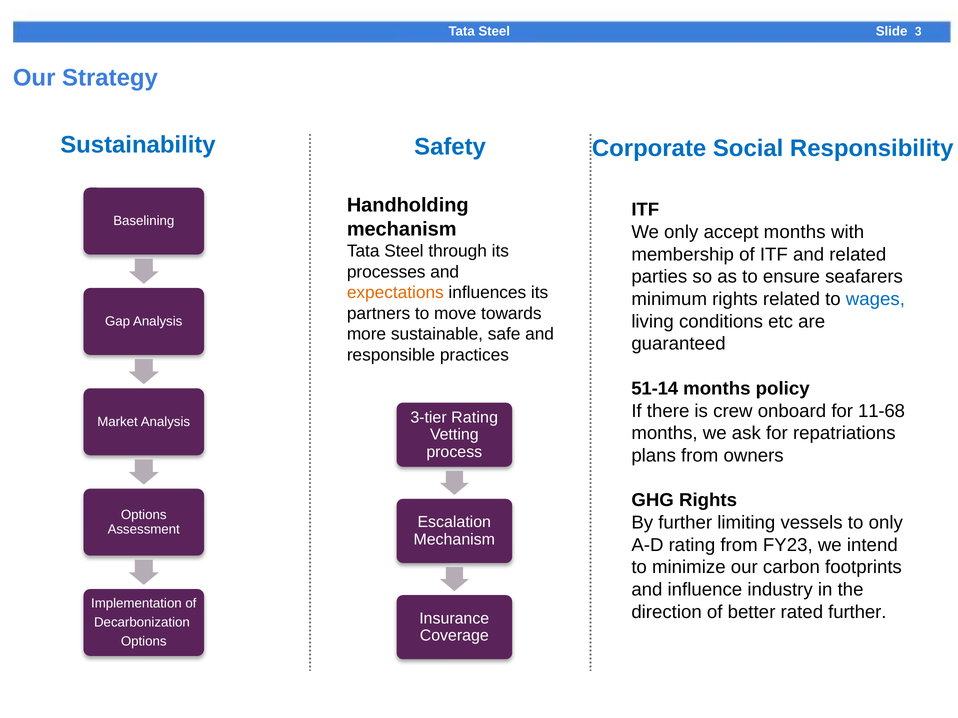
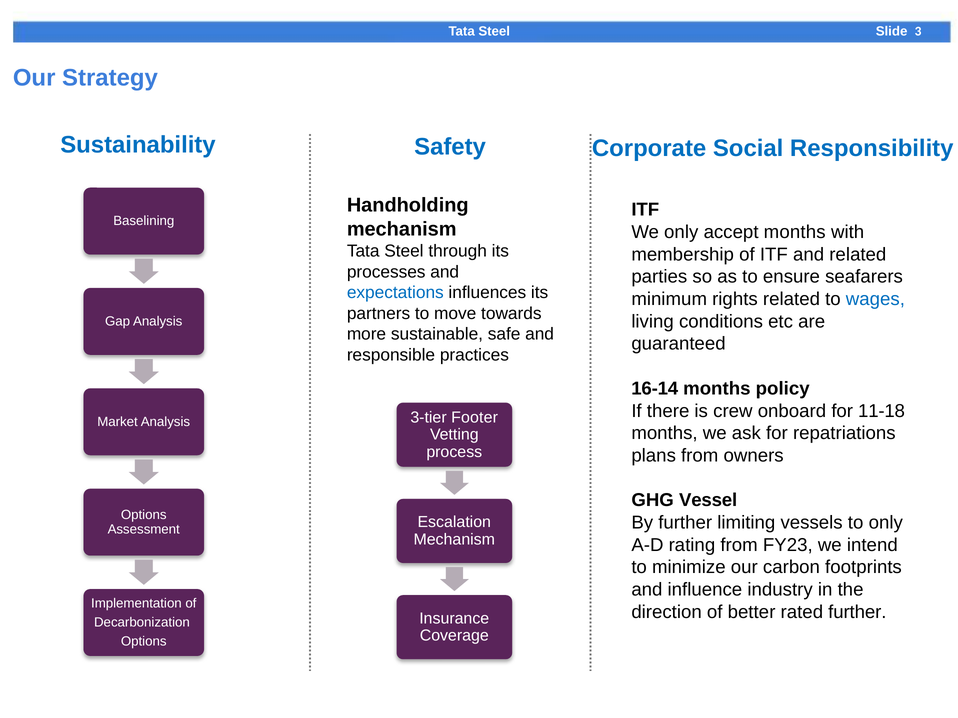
expectations colour: orange -> blue
51-14: 51-14 -> 16-14
11-68: 11-68 -> 11-18
Rating at (475, 418): Rating -> Footer
GHG Rights: Rights -> Vessel
